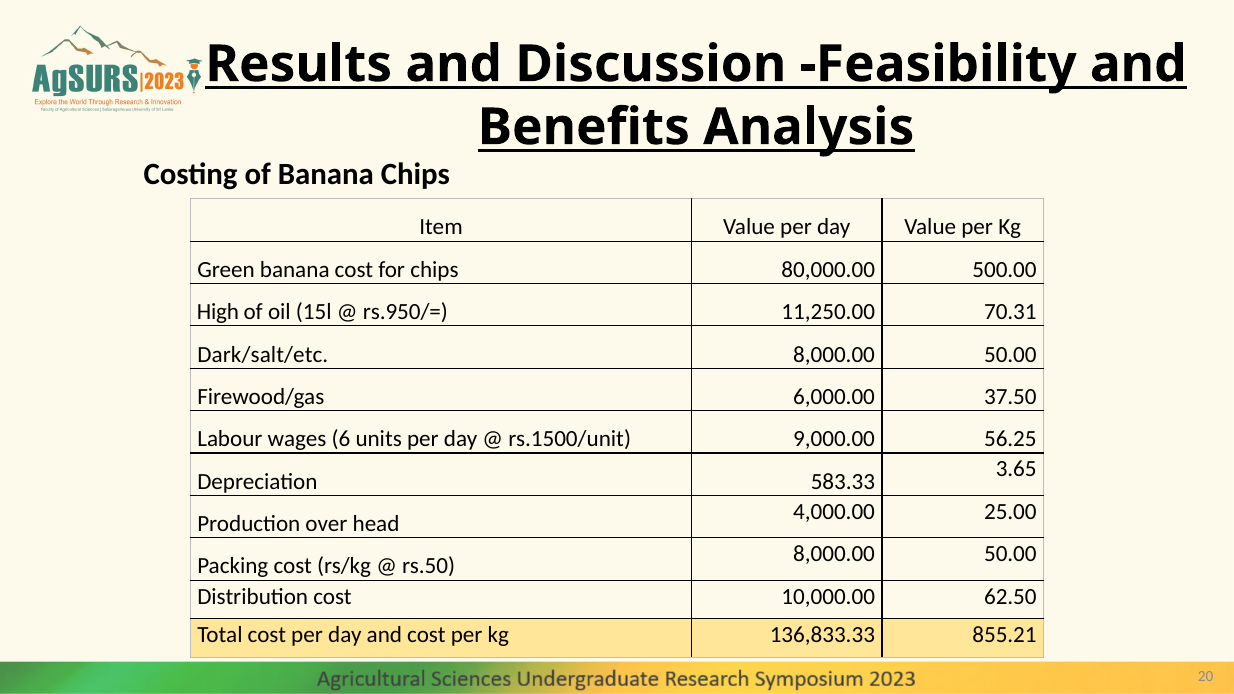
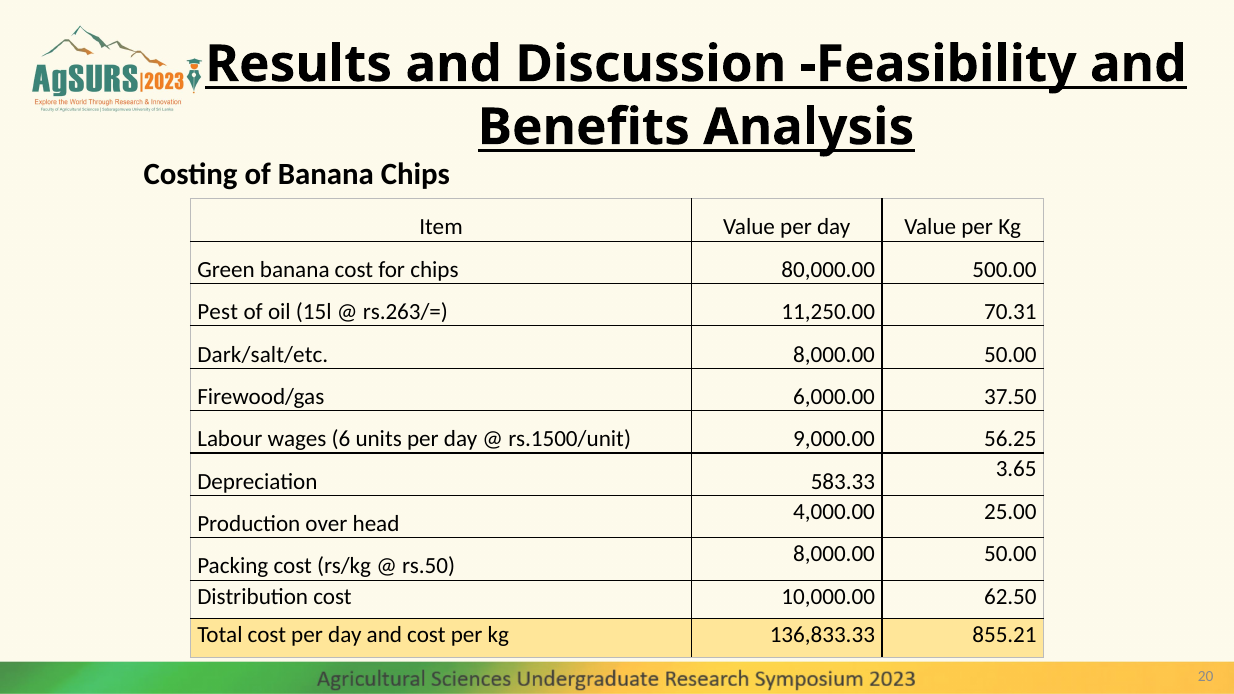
High: High -> Pest
rs.950/=: rs.950/= -> rs.263/=
